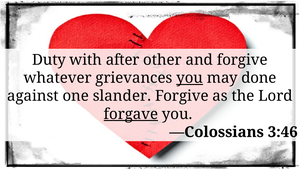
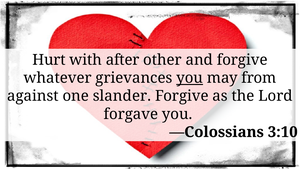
Duty: Duty -> Hurt
done: done -> from
forgave underline: present -> none
3:46: 3:46 -> 3:10
